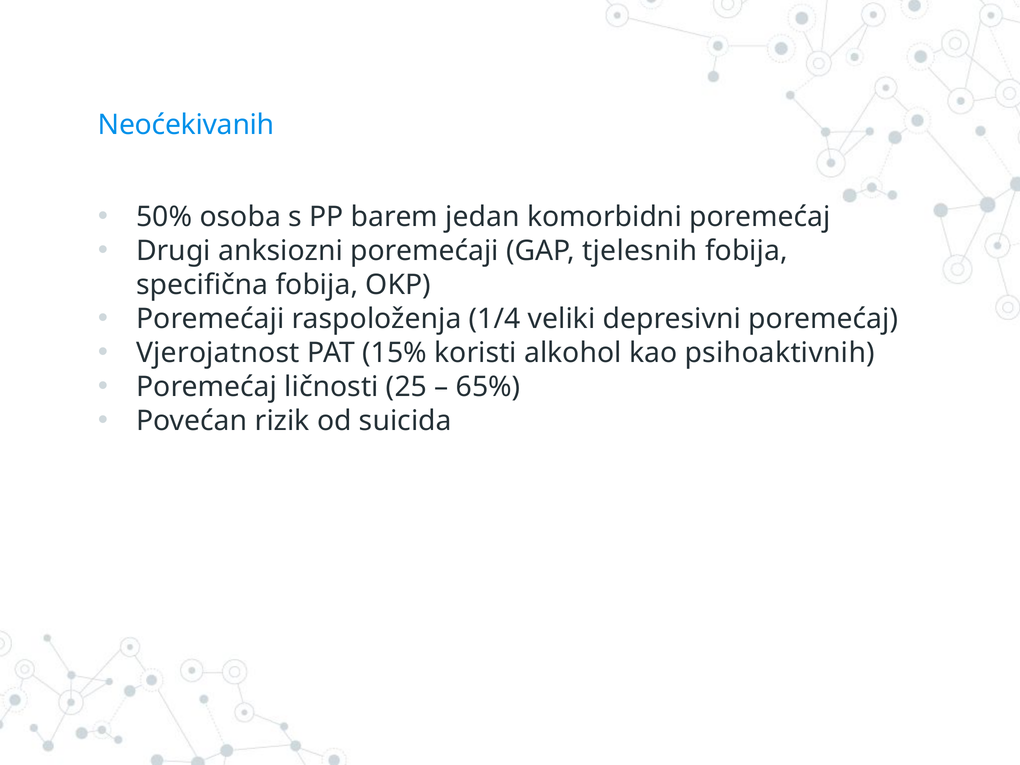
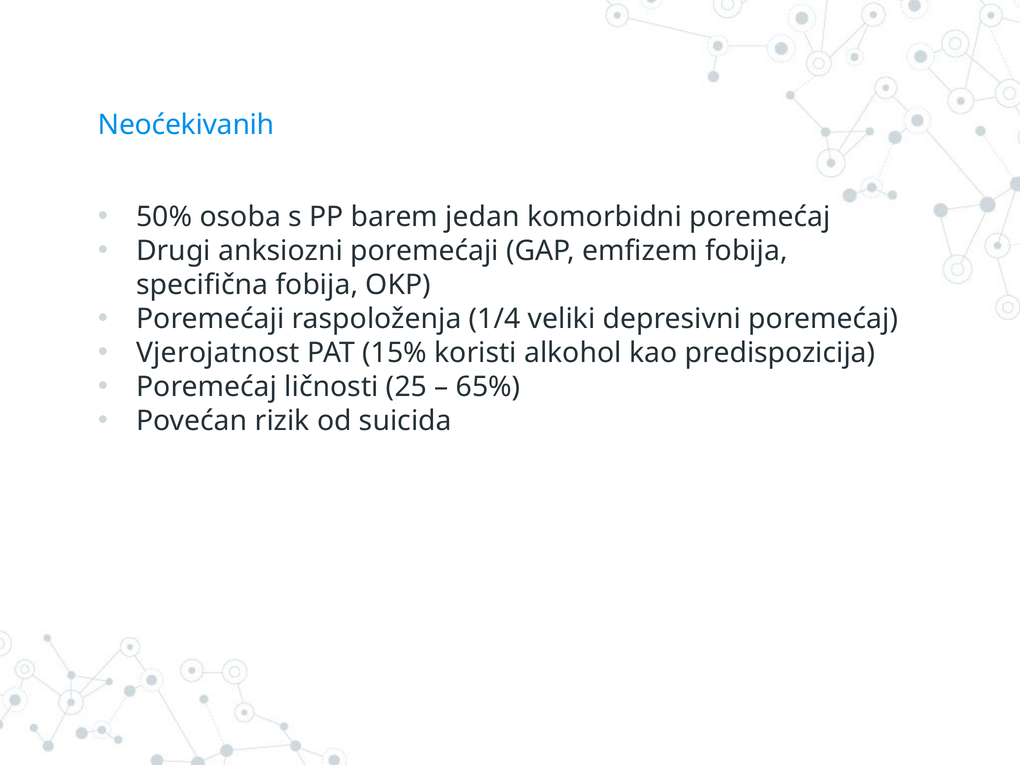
tjelesnih: tjelesnih -> emfizem
psihoaktivnih: psihoaktivnih -> predispozicija
